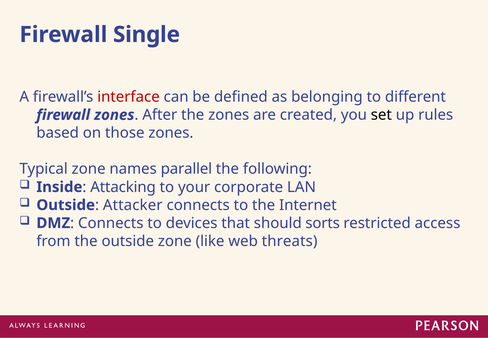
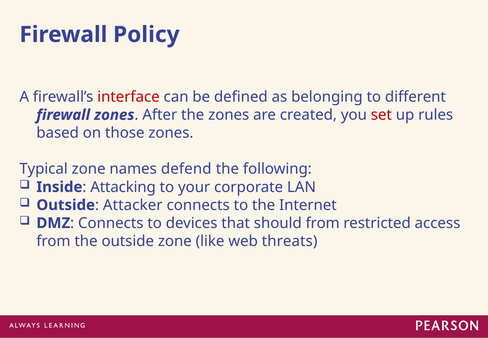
Single: Single -> Policy
set colour: black -> red
parallel: parallel -> defend
should sorts: sorts -> from
